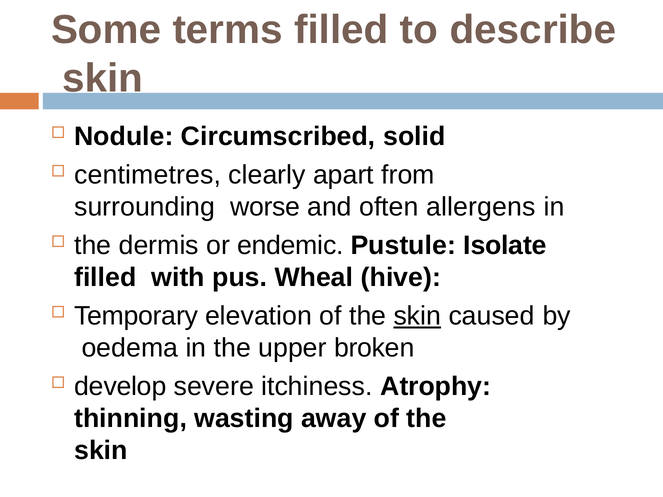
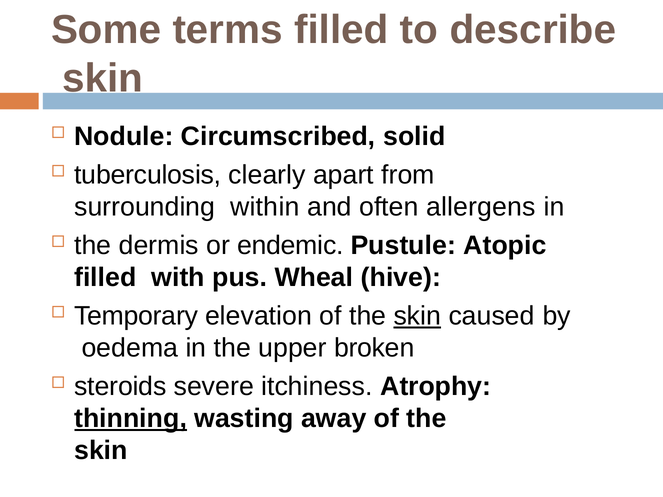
centimetres: centimetres -> tuberculosis
worse: worse -> within
Isolate: Isolate -> Atopic
develop: develop -> steroids
thinning underline: none -> present
